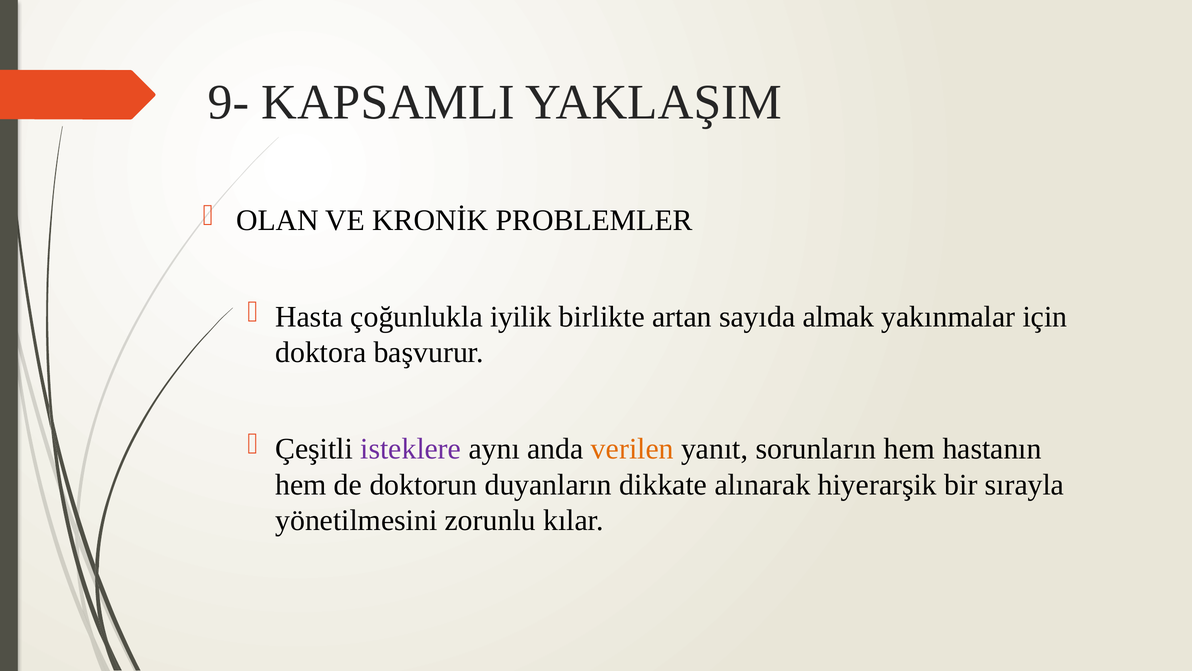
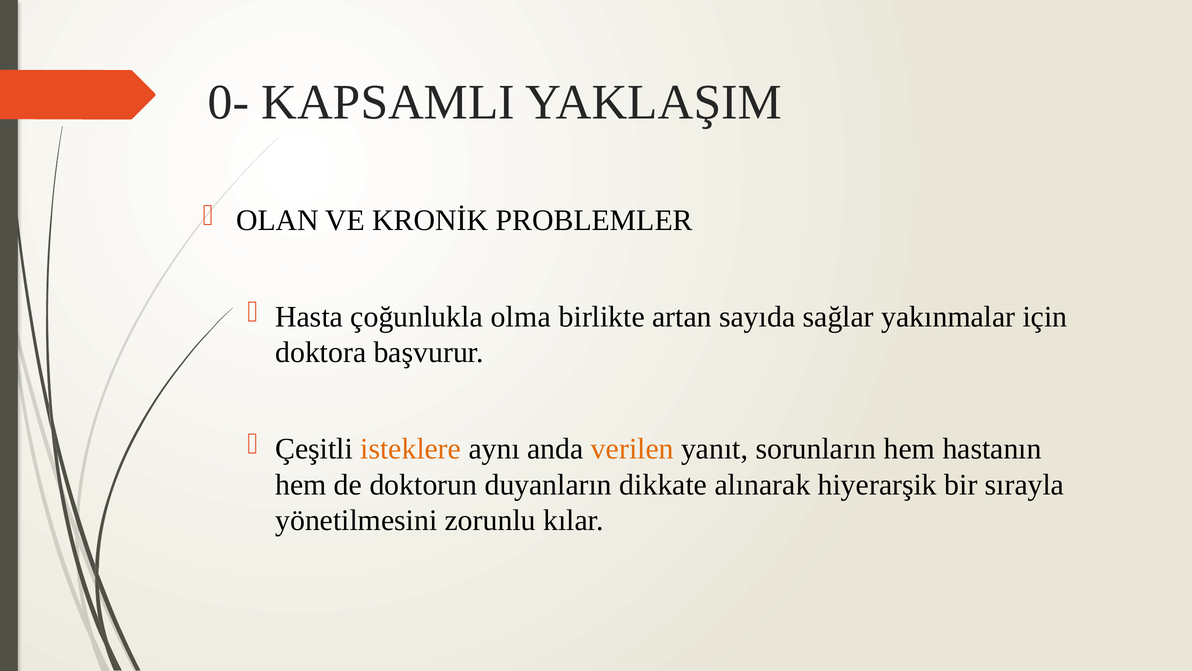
9-: 9- -> 0-
iyilik: iyilik -> olma
almak: almak -> sağlar
isteklere colour: purple -> orange
